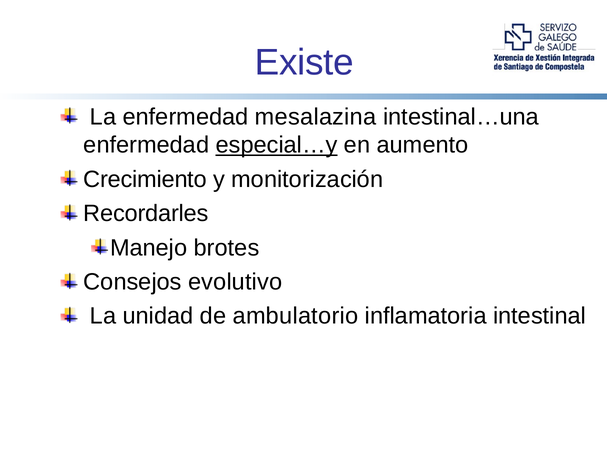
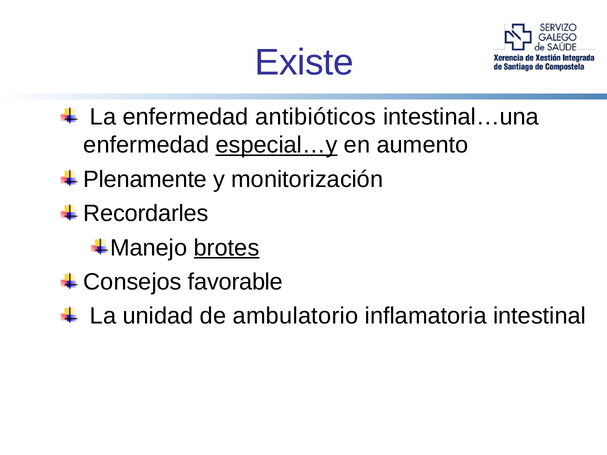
mesalazina: mesalazina -> antibióticos
Crecimiento: Crecimiento -> Plenamente
brotes underline: none -> present
evolutivo: evolutivo -> favorable
